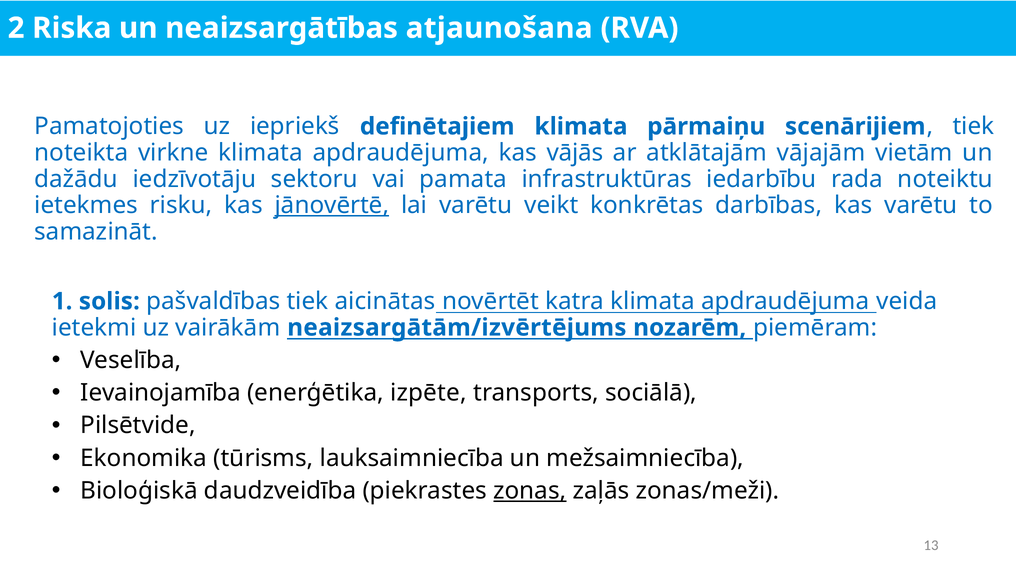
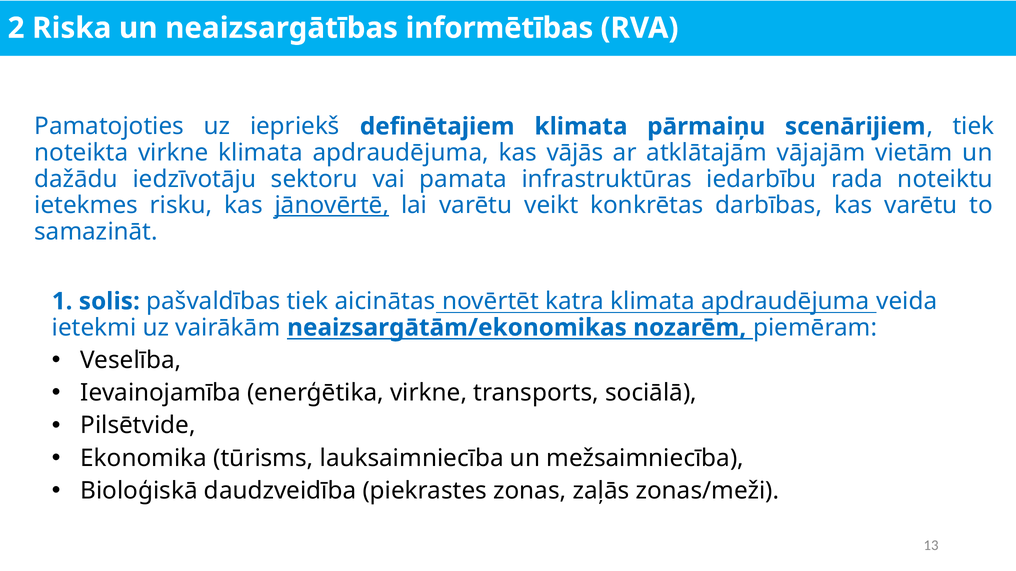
atjaunošana: atjaunošana -> informētības
neaizsargātām/izvērtējums: neaizsargātām/izvērtējums -> neaizsargātām/ekonomikas
enerģētika izpēte: izpēte -> virkne
zonas underline: present -> none
